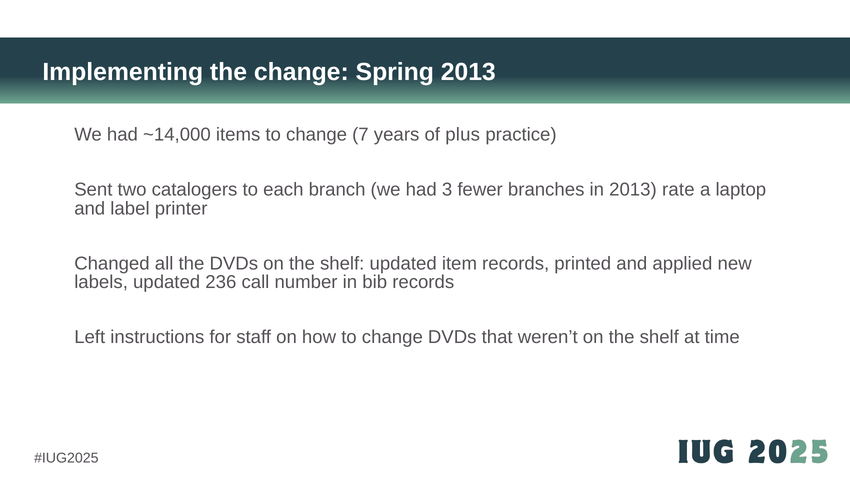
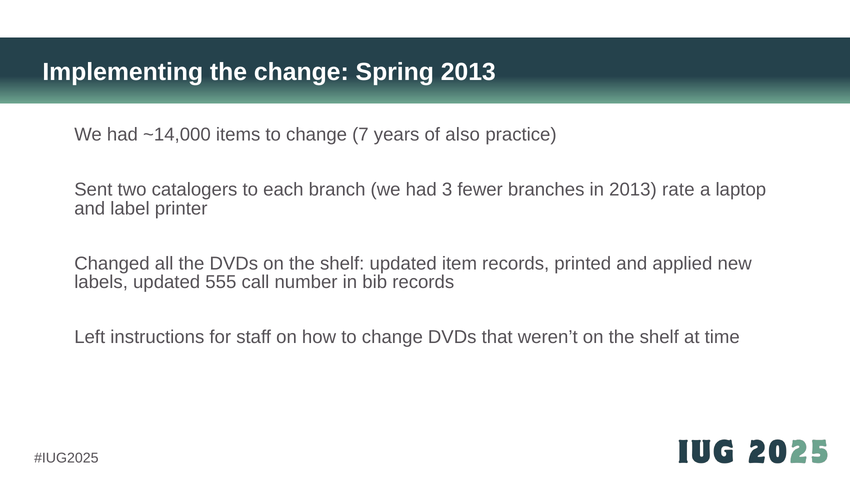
plus: plus -> also
236: 236 -> 555
